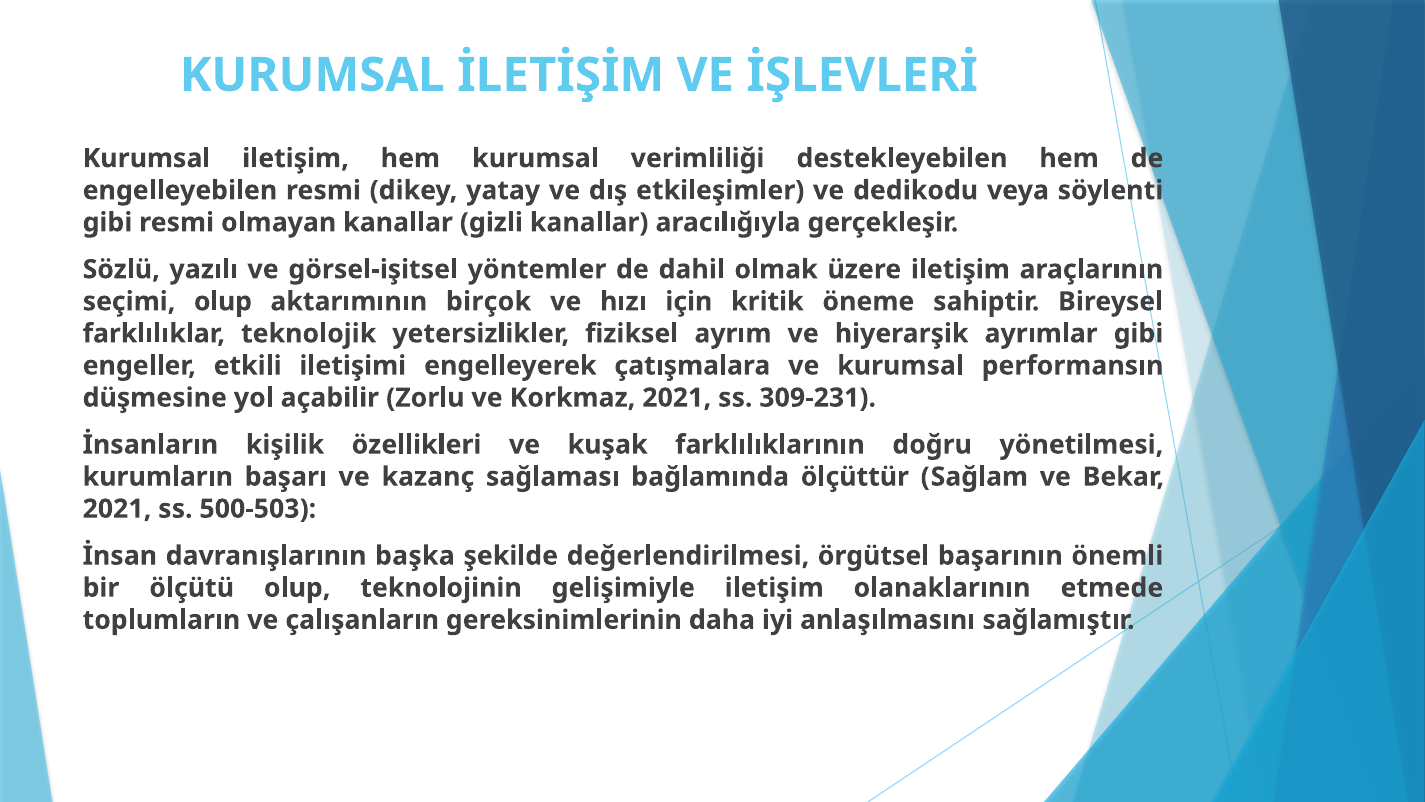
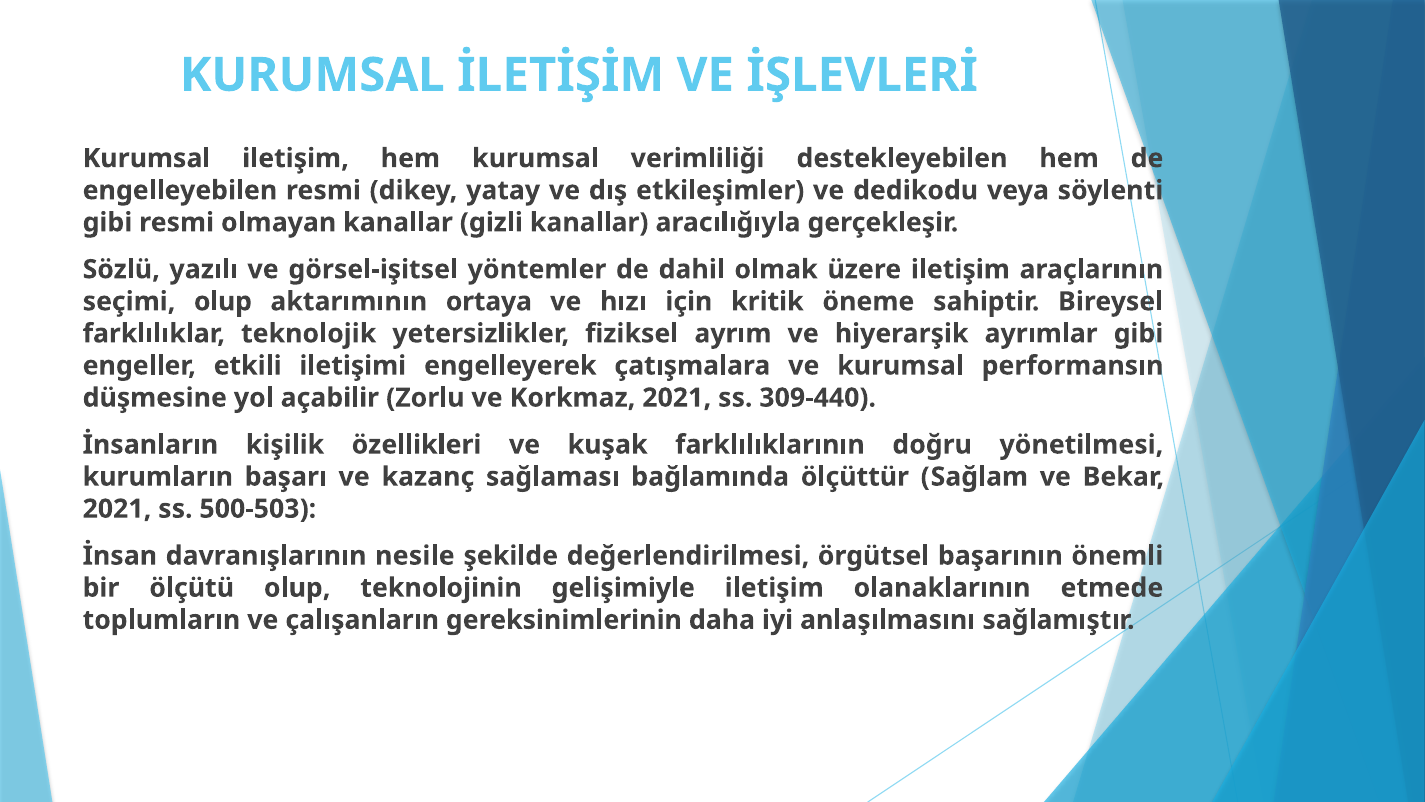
birçok: birçok -> ortaya
309-231: 309-231 -> 309-440
başka: başka -> nesile
